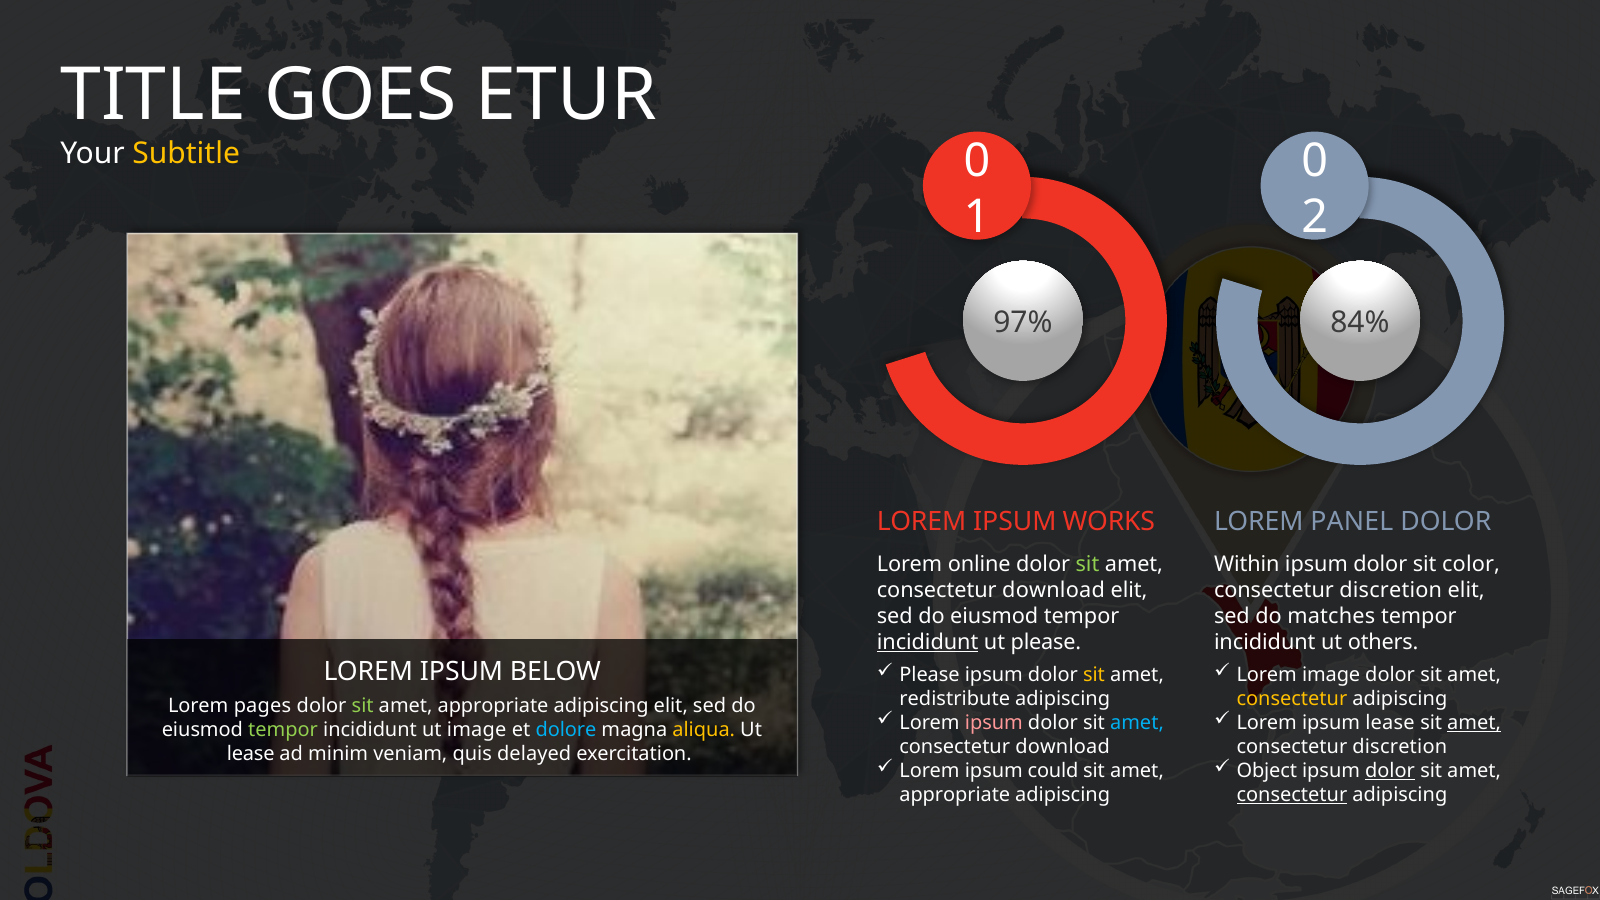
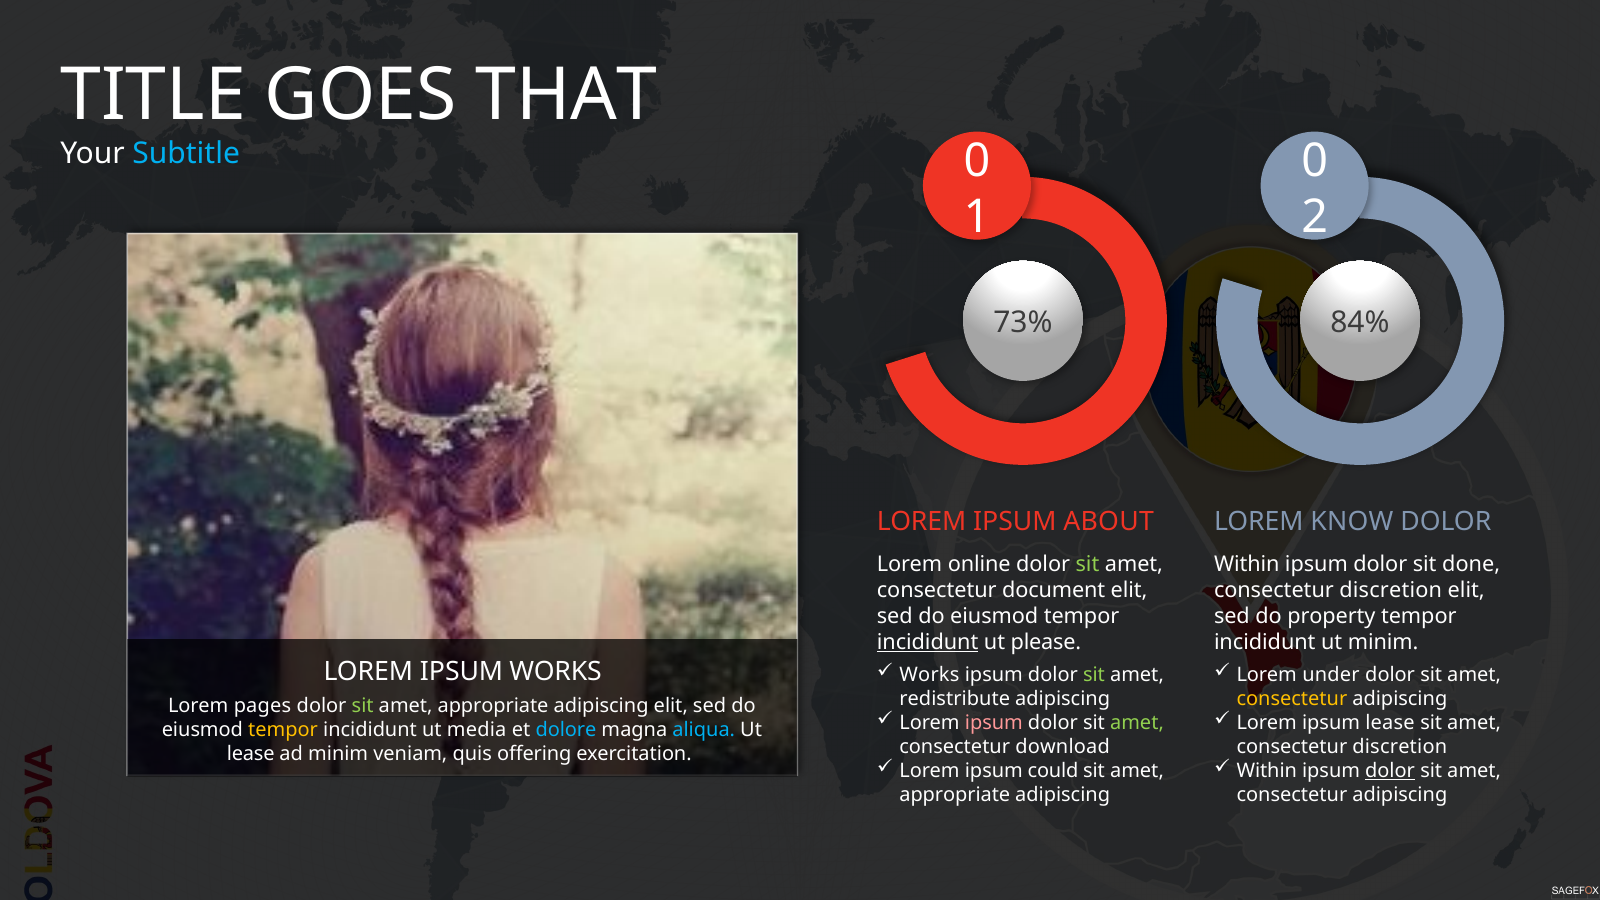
ETUR: ETUR -> THAT
Subtitle colour: yellow -> light blue
97%: 97% -> 73%
WORKS: WORKS -> ABOUT
PANEL: PANEL -> KNOW
color: color -> done
download at (1054, 590): download -> document
matches: matches -> property
ut others: others -> minim
IPSUM BELOW: BELOW -> WORKS
Please at (930, 675): Please -> Works
sit at (1094, 675) colour: yellow -> light green
Lorem image: image -> under
amet at (1137, 723) colour: light blue -> light green
amet at (1474, 723) underline: present -> none
tempor at (283, 730) colour: light green -> yellow
ut image: image -> media
aliqua colour: yellow -> light blue
delayed: delayed -> offering
Object at (1267, 771): Object -> Within
consectetur at (1292, 795) underline: present -> none
